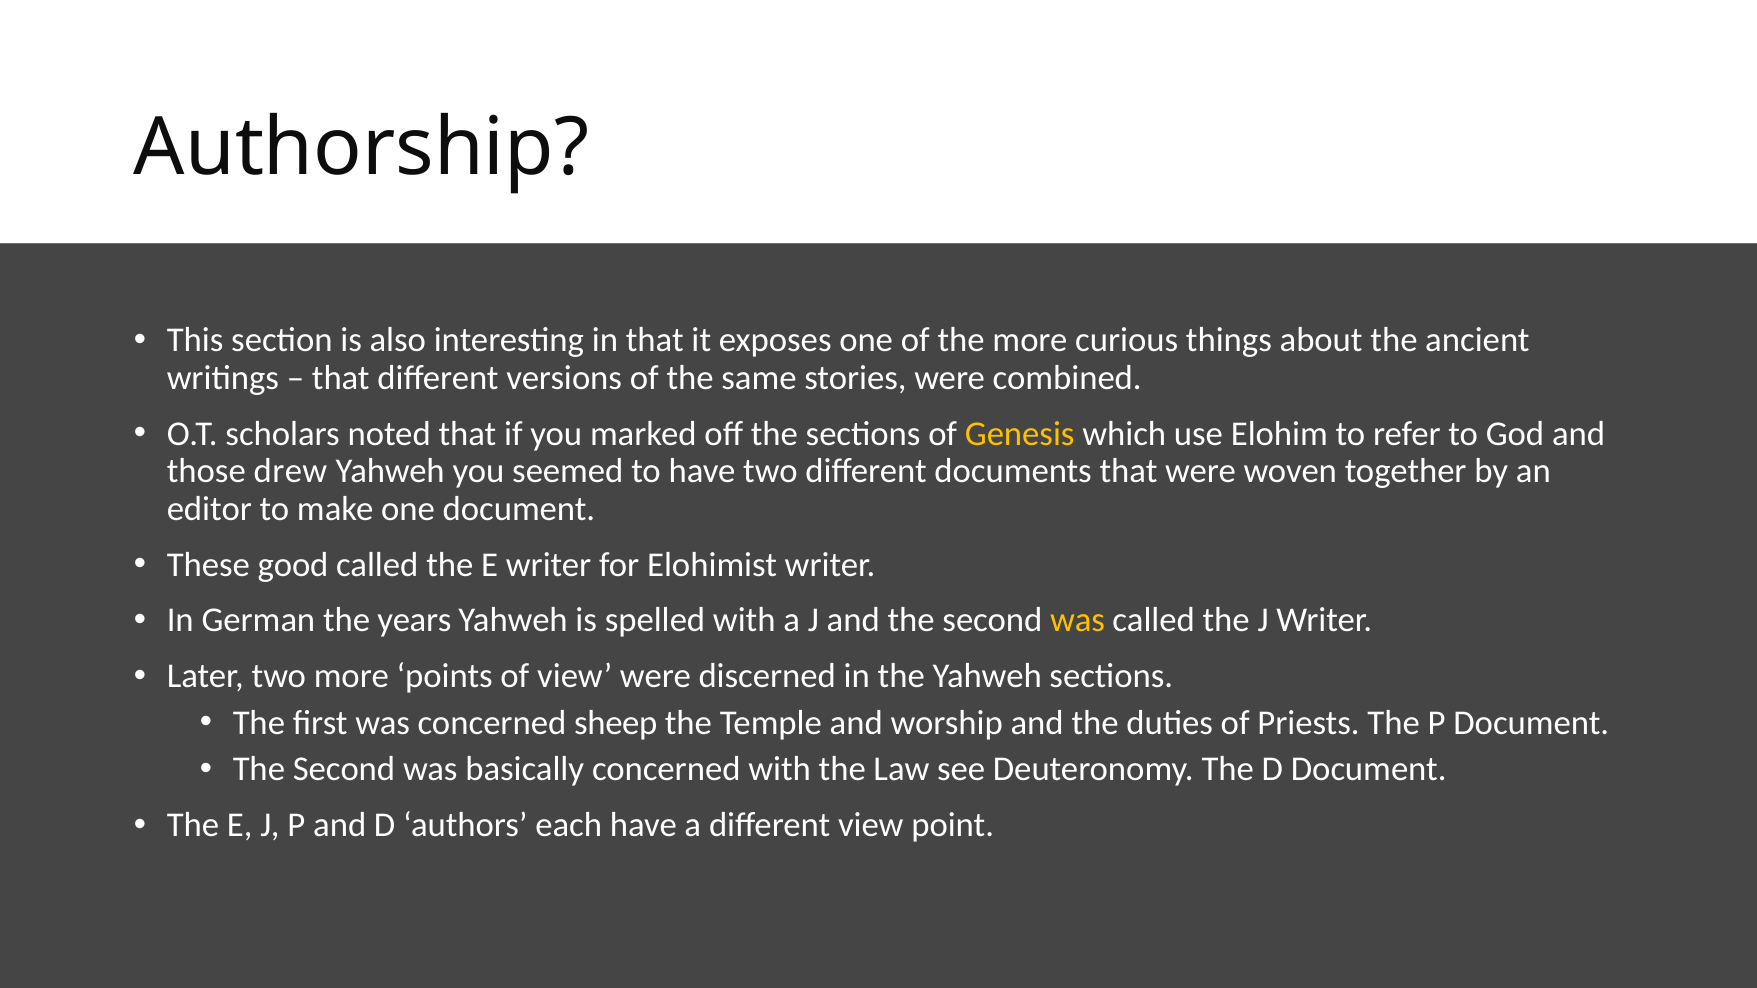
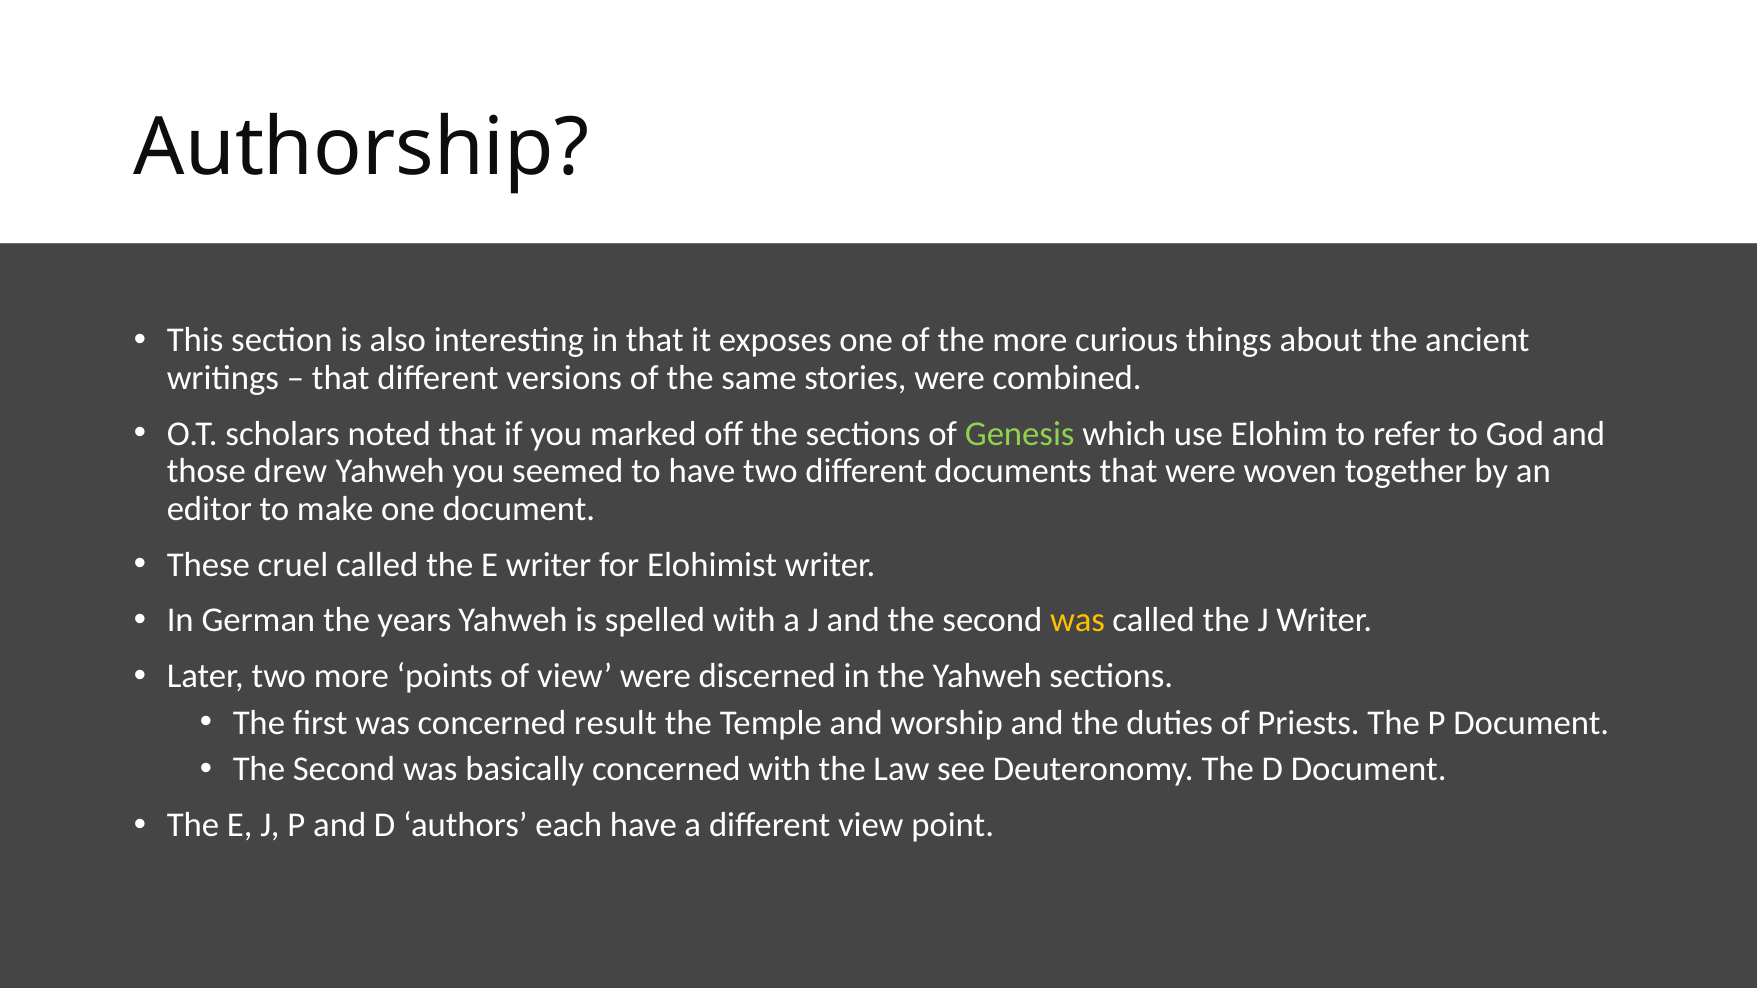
Genesis colour: yellow -> light green
good: good -> cruel
sheep: sheep -> result
